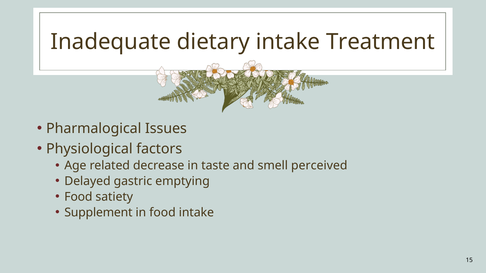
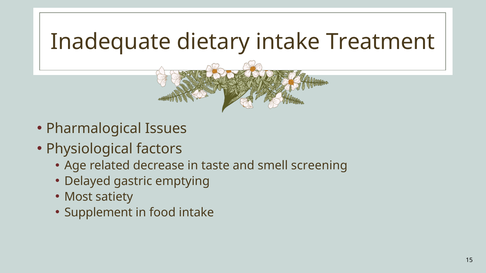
perceived: perceived -> screening
Food at (78, 197): Food -> Most
